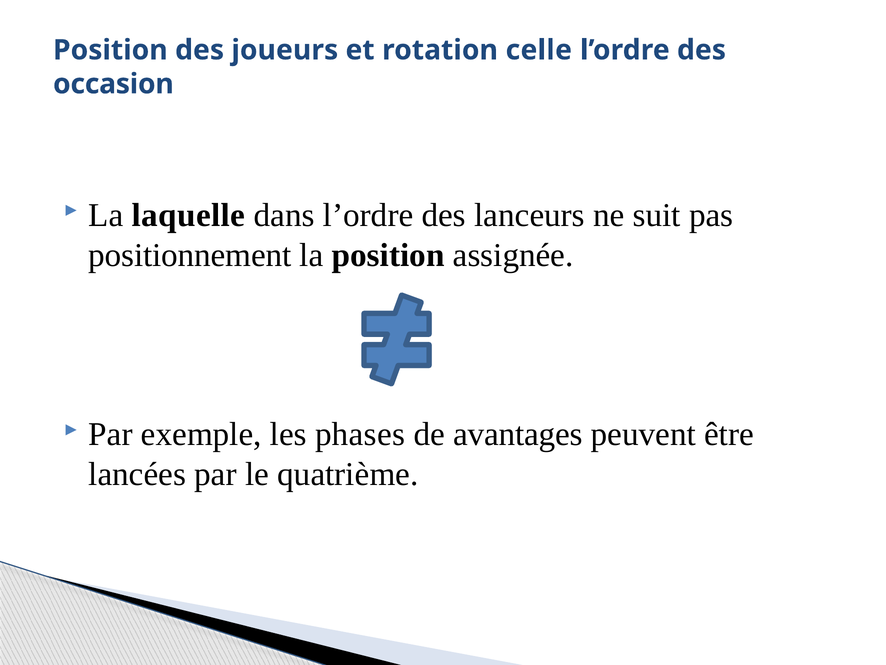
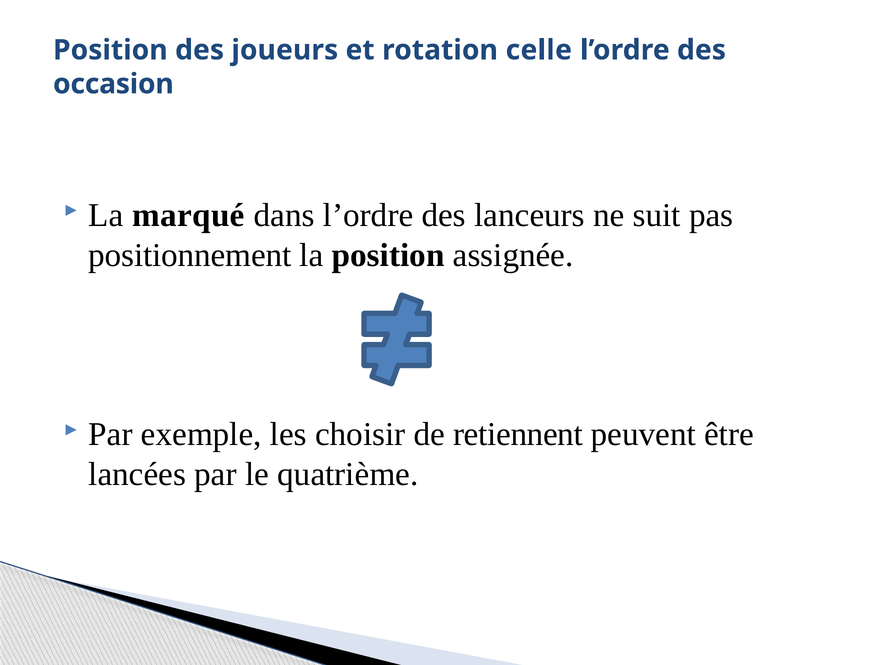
laquelle: laquelle -> marqué
phases: phases -> choisir
avantages: avantages -> retiennent
